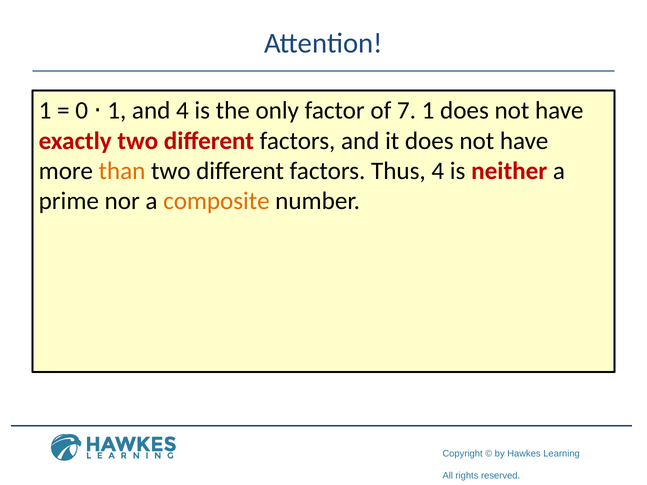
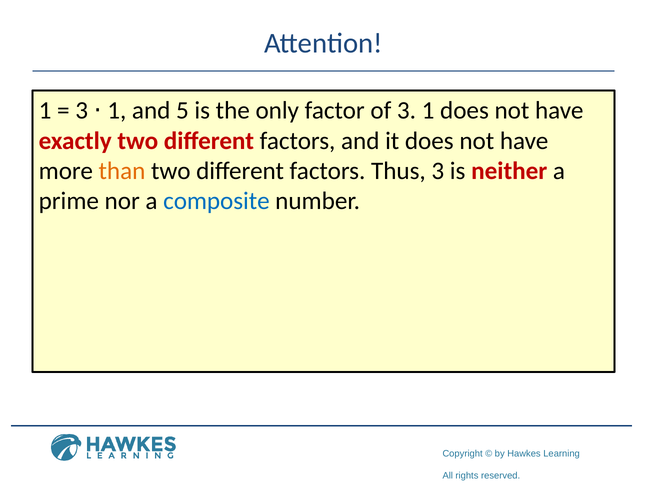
0 at (82, 111): 0 -> 3
and 4: 4 -> 5
of 7: 7 -> 3
Thus 4: 4 -> 3
composite colour: orange -> blue
